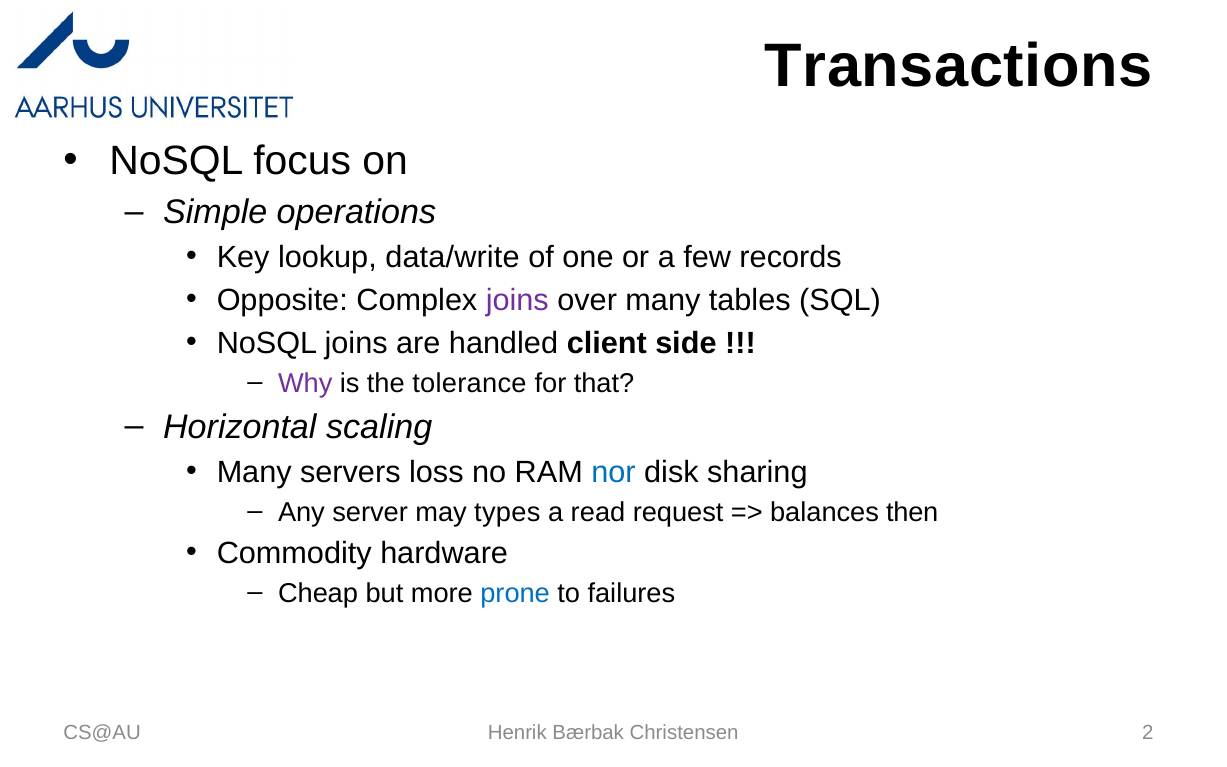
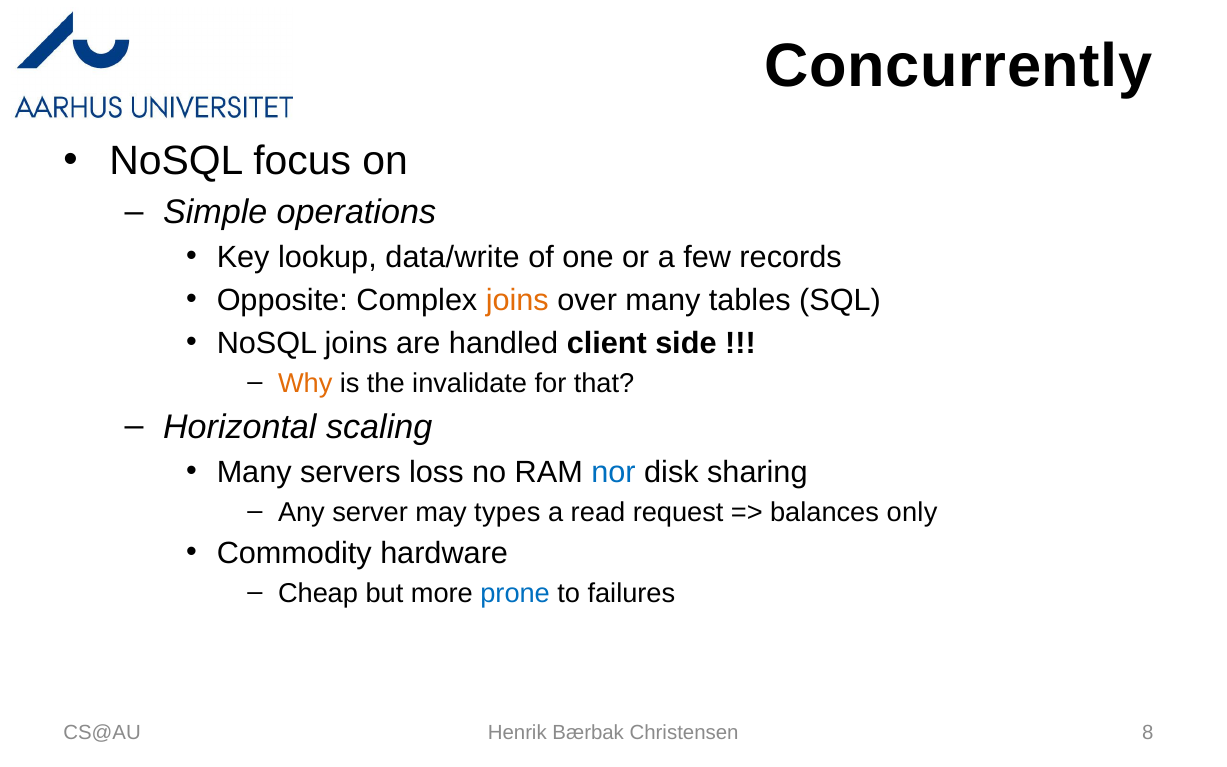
Transactions: Transactions -> Concurrently
joins at (517, 300) colour: purple -> orange
Why colour: purple -> orange
tolerance: tolerance -> invalidate
then: then -> only
2: 2 -> 8
